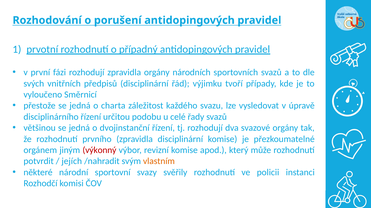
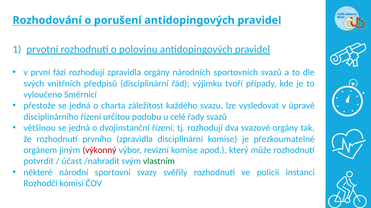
případný: případný -> polovinu
jejích: jejích -> účast
vlastním colour: orange -> green
